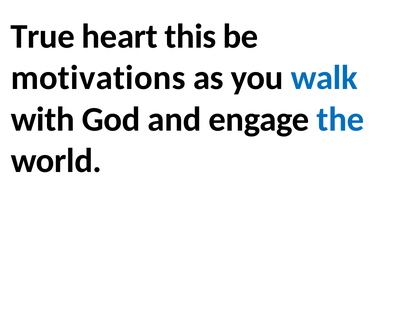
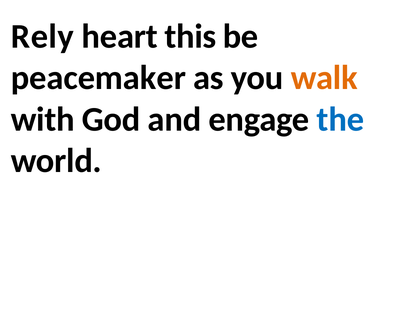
True: True -> Rely
motivations: motivations -> peacemaker
walk colour: blue -> orange
